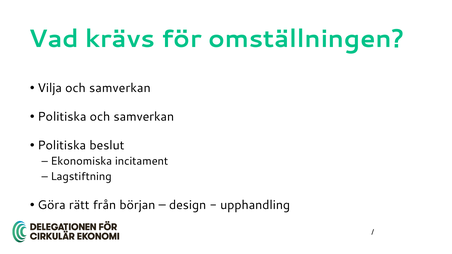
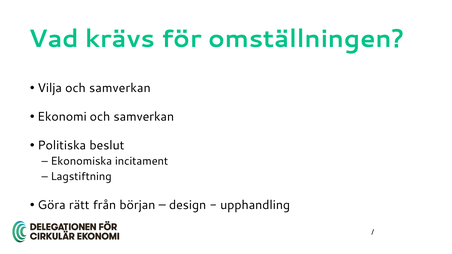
Politiska at (62, 117): Politiska -> Ekonomi
